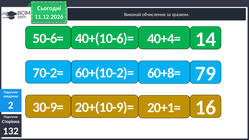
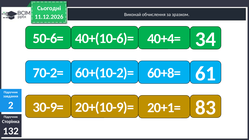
14: 14 -> 34
79: 79 -> 61
16: 16 -> 83
